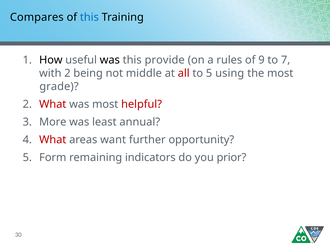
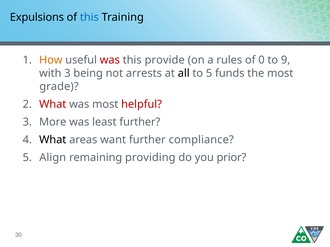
Compares: Compares -> Expulsions
How colour: black -> orange
was at (110, 60) colour: black -> red
9: 9 -> 0
7: 7 -> 9
with 2: 2 -> 3
middle: middle -> arrests
all colour: red -> black
using: using -> funds
least annual: annual -> further
What at (53, 140) colour: red -> black
opportunity: opportunity -> compliance
Form: Form -> Align
indicators: indicators -> providing
